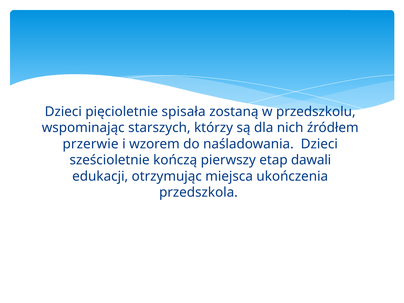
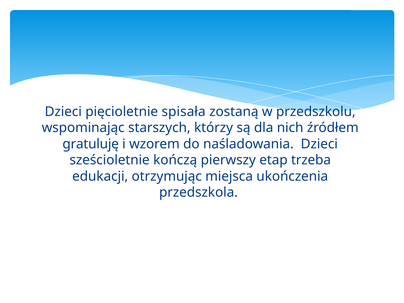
przerwie: przerwie -> gratuluję
dawali: dawali -> trzeba
